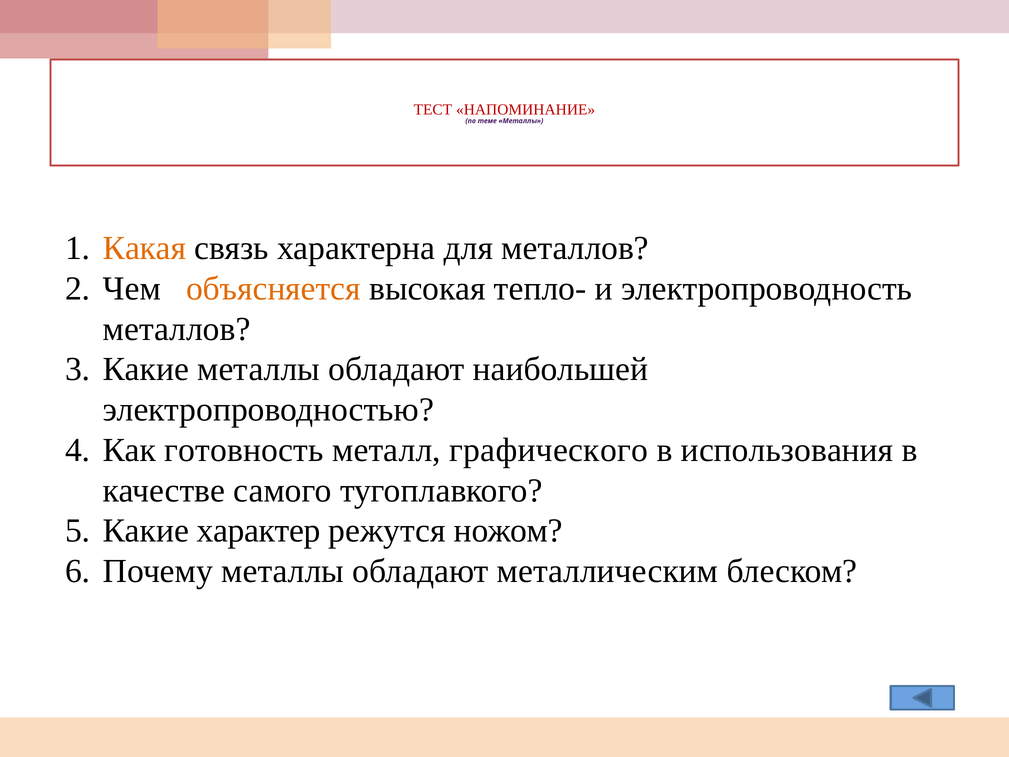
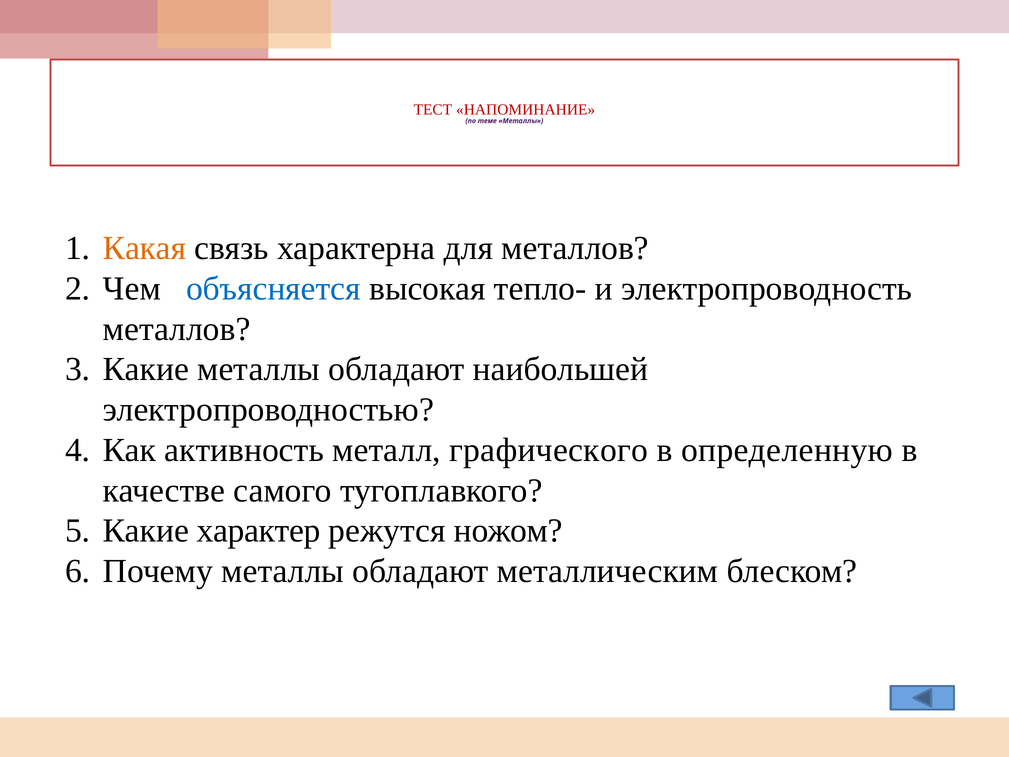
объясняется colour: orange -> blue
готовность: готовность -> активность
использования: использования -> определенную
